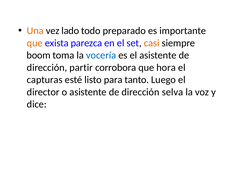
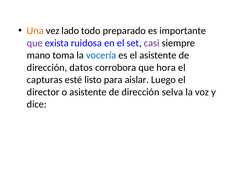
que at (35, 43) colour: orange -> purple
parezca: parezca -> ruidosa
casi colour: orange -> purple
boom: boom -> mano
partir: partir -> datos
tanto: tanto -> aislar
